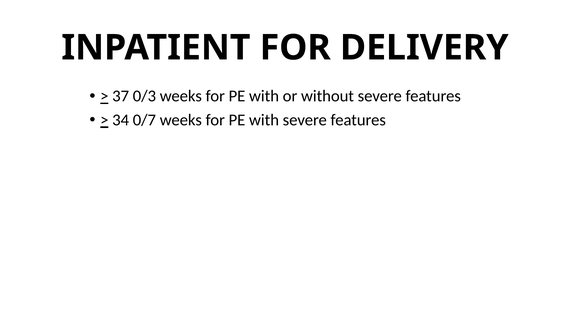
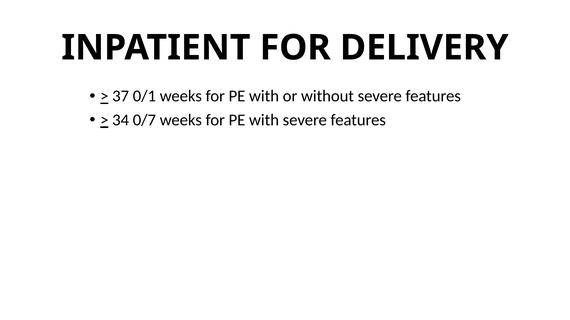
0/3: 0/3 -> 0/1
